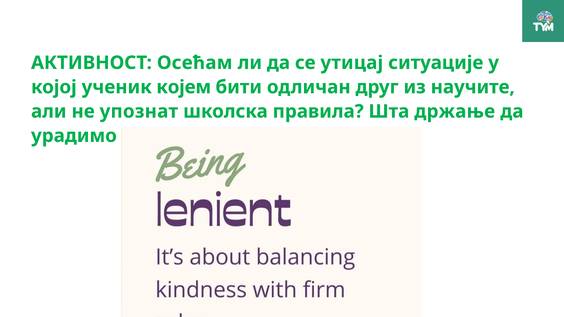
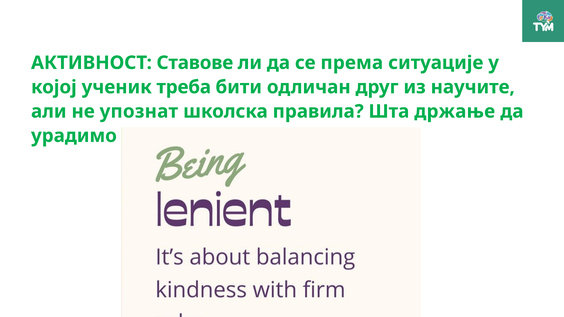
Осећам: Осећам -> Ставове
утицај: утицај -> према
којем: којем -> треба
